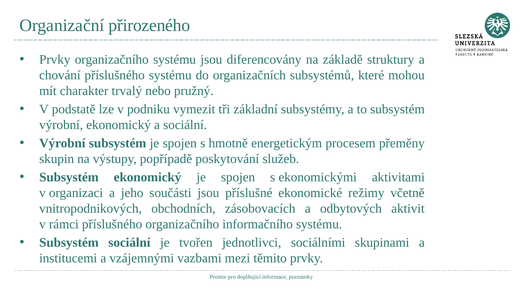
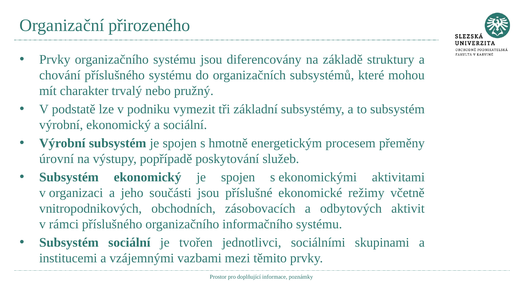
skupin: skupin -> úrovní
